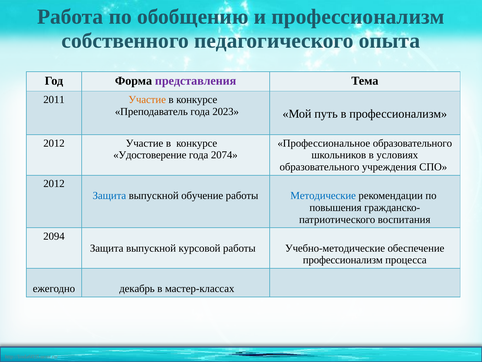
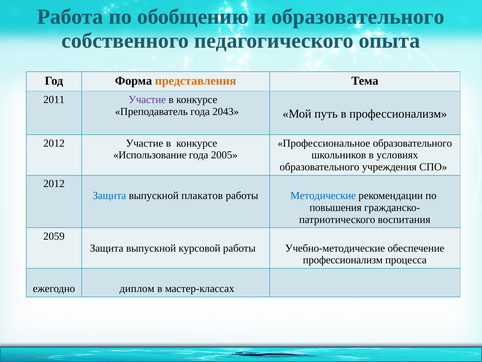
и профессионализм: профессионализм -> образовательного
представления colour: purple -> orange
Участие at (147, 100) colour: orange -> purple
2023: 2023 -> 2043
Удостоверение: Удостоверение -> Использование
2074: 2074 -> 2005
обучение: обучение -> плакатов
2094: 2094 -> 2059
декабрь: декабрь -> диплом
